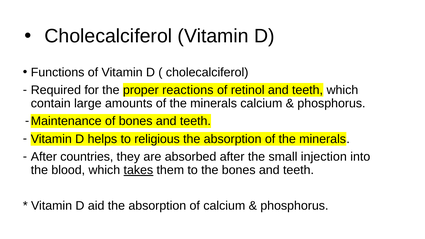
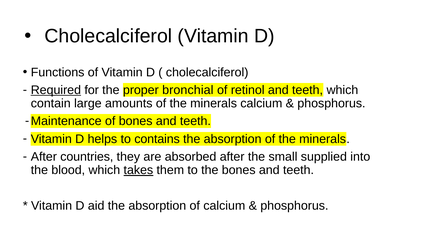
Required underline: none -> present
reactions: reactions -> bronchial
religious: religious -> contains
injection: injection -> supplied
